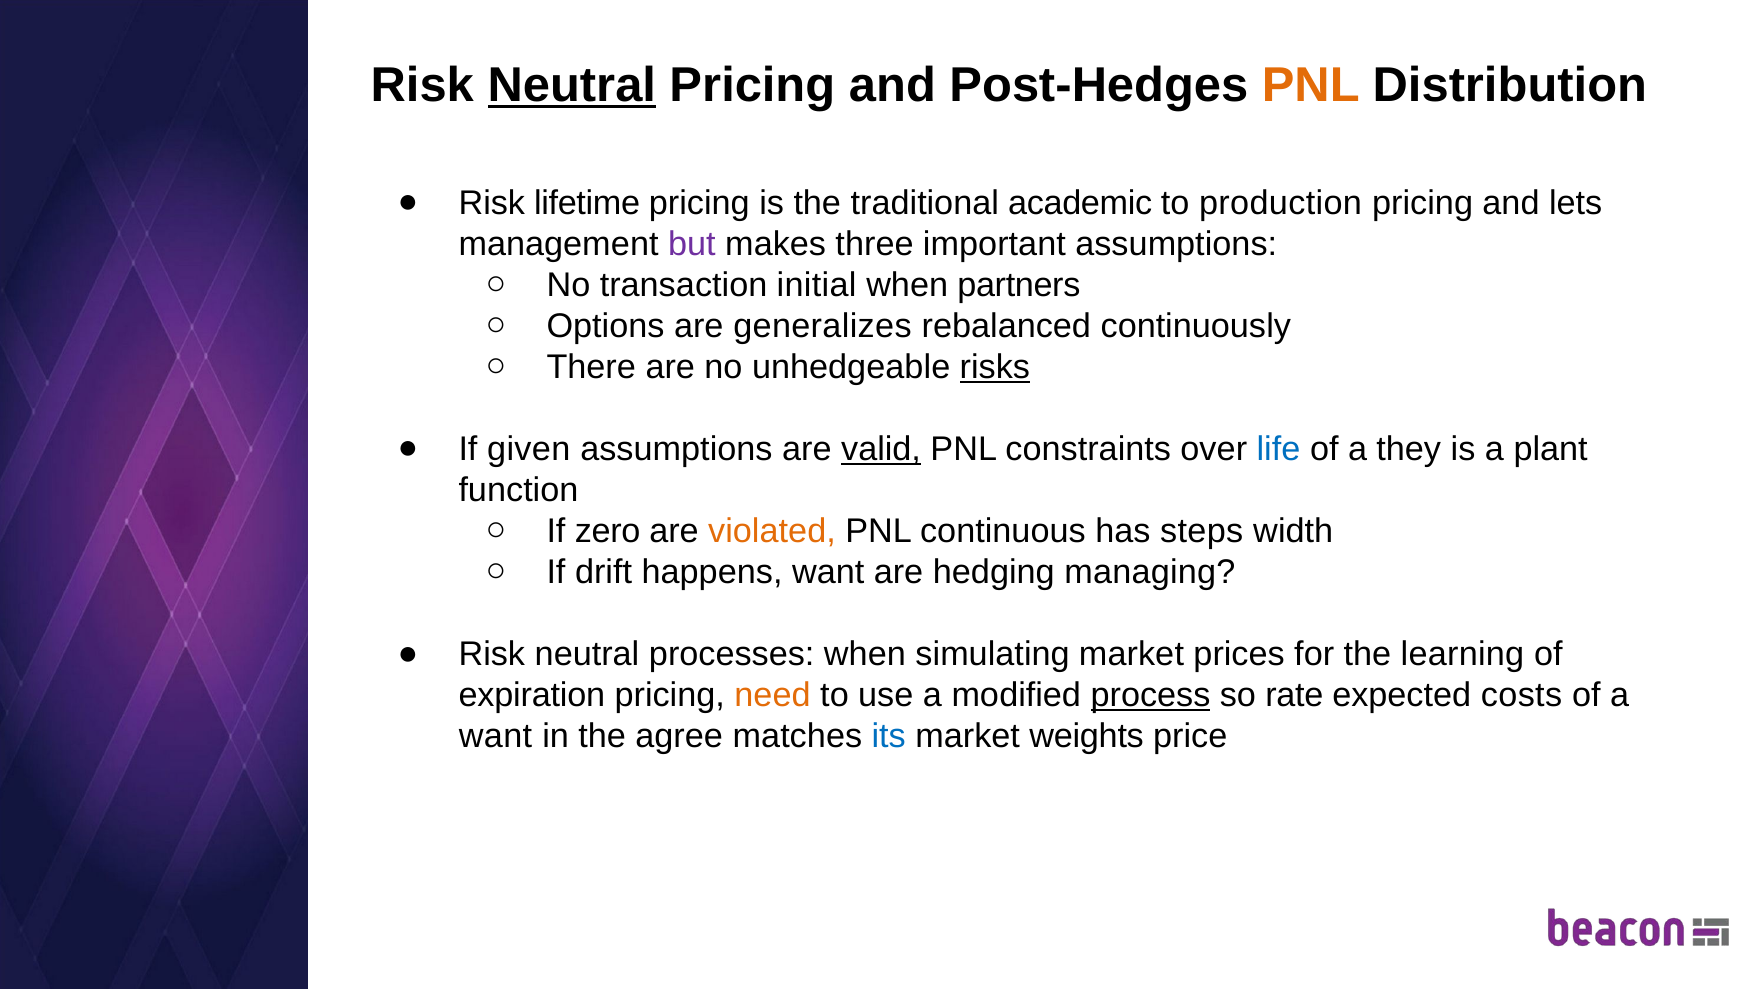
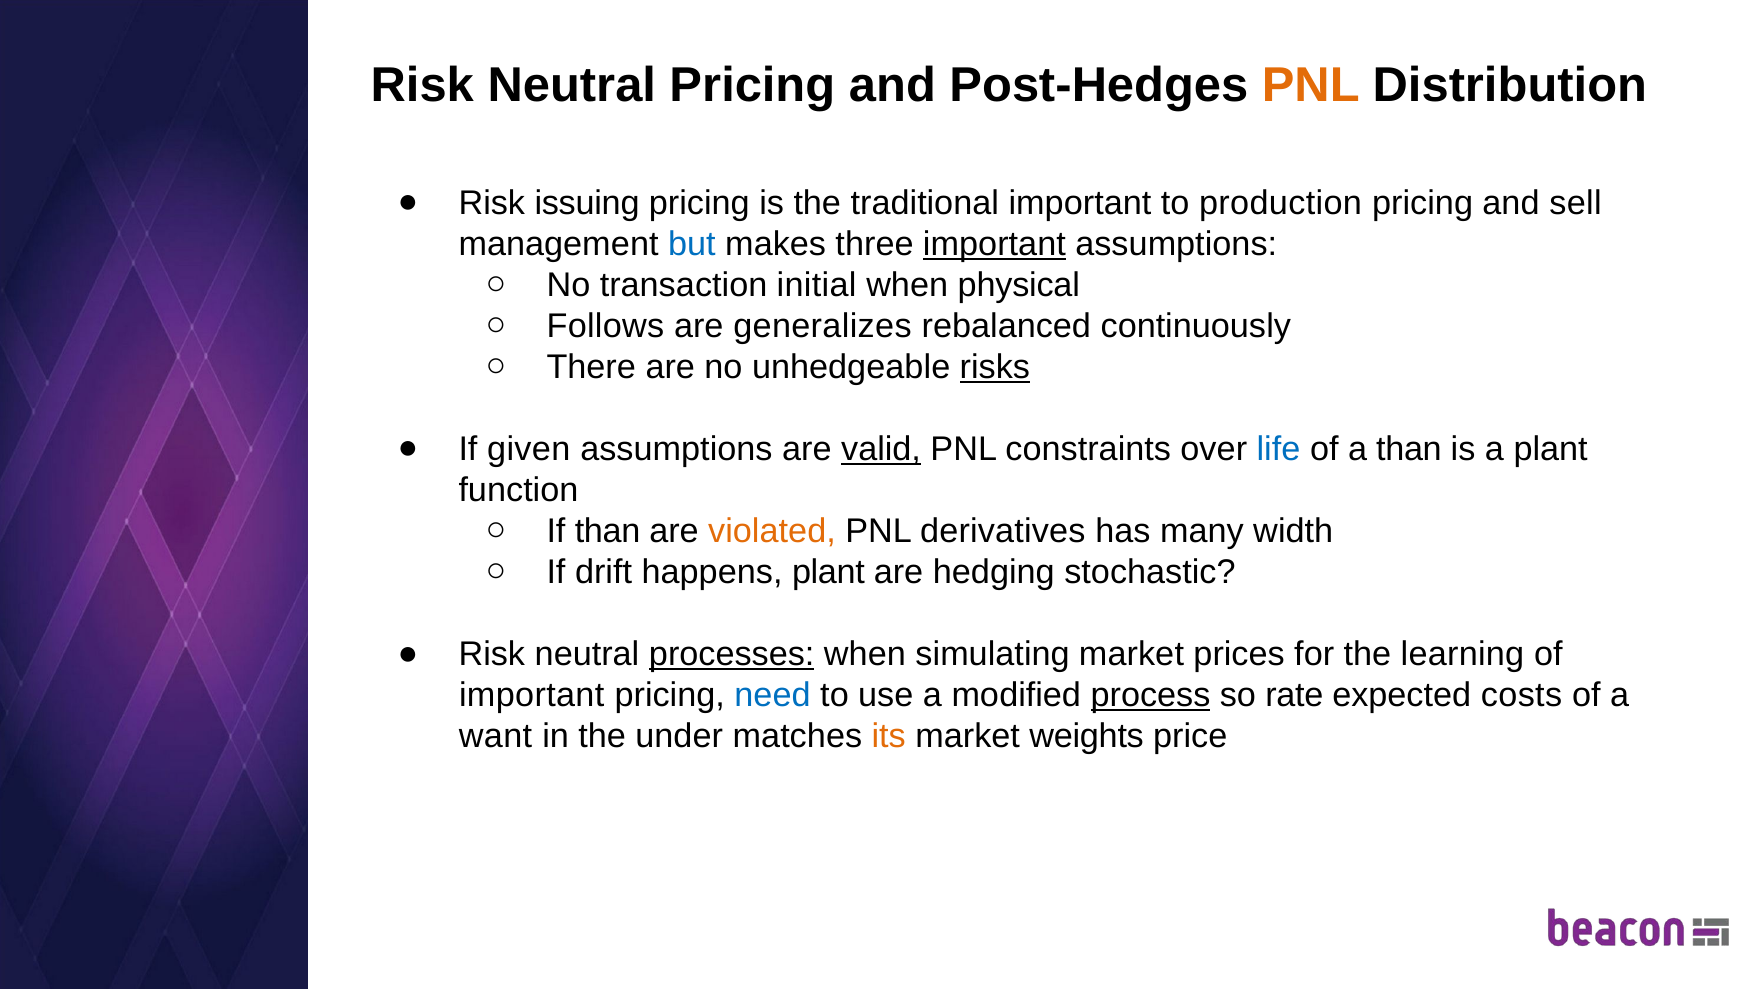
Neutral at (572, 85) underline: present -> none
lifetime: lifetime -> issuing
traditional academic: academic -> important
lets: lets -> sell
but colour: purple -> blue
important at (994, 244) underline: none -> present
partners: partners -> physical
Options: Options -> Follows
a they: they -> than
If zero: zero -> than
continuous: continuous -> derivatives
steps: steps -> many
happens want: want -> plant
managing: managing -> stochastic
processes underline: none -> present
expiration at (532, 696): expiration -> important
need colour: orange -> blue
agree: agree -> under
its colour: blue -> orange
